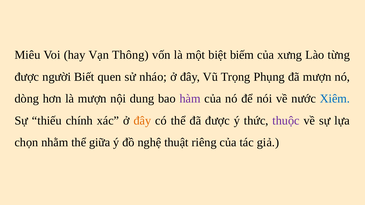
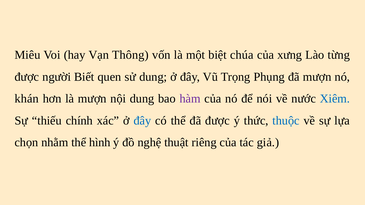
biếm: biếm -> chúa
sử nháo: nháo -> dung
dòng: dòng -> khán
đây at (142, 121) colour: orange -> blue
thuộc colour: purple -> blue
giữa: giữa -> hình
